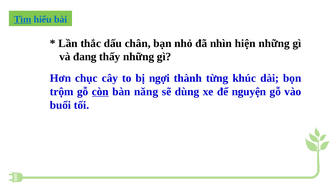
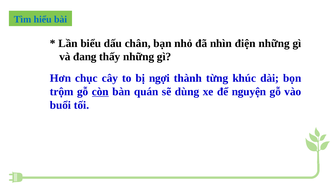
Tìm underline: present -> none
thắc: thắc -> biểu
hiện: hiện -> điện
năng: năng -> quán
